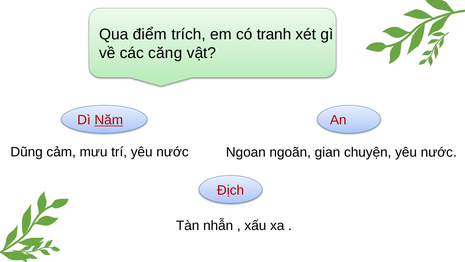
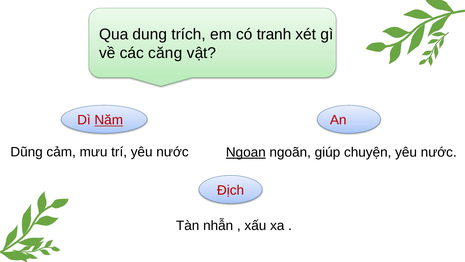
điểm: điểm -> dung
Ngoan underline: none -> present
gian: gian -> giúp
